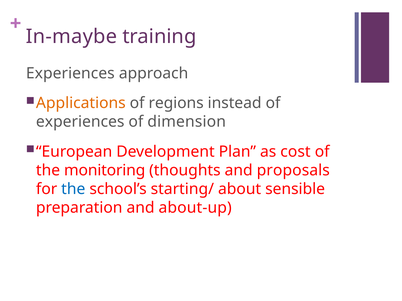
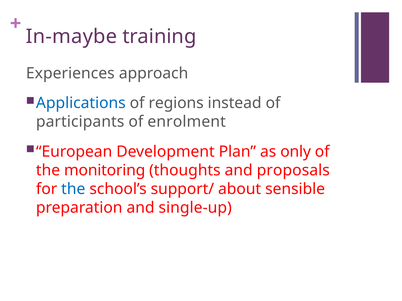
Applications colour: orange -> blue
experiences at (80, 122): experiences -> participants
dimension: dimension -> enrolment
cost: cost -> only
starting/: starting/ -> support/
about-up: about-up -> single-up
